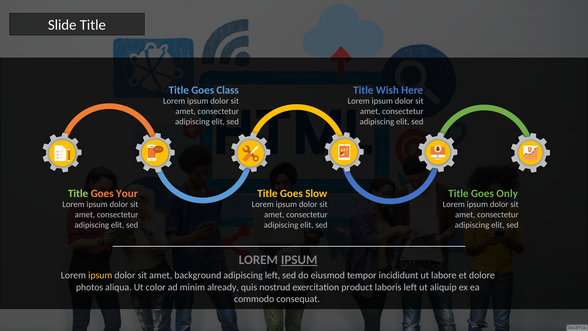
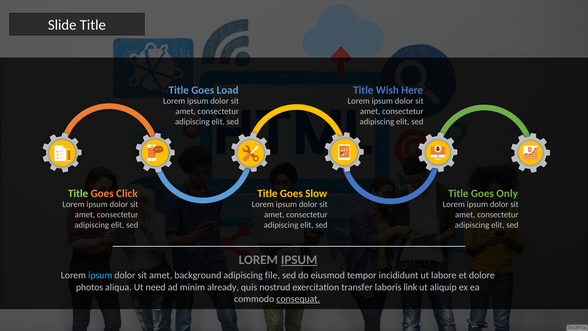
Class: Class -> Load
Your: Your -> Click
ipsum at (100, 275) colour: yellow -> light blue
adipiscing left: left -> file
color: color -> need
product: product -> transfer
laboris left: left -> link
consequat underline: none -> present
